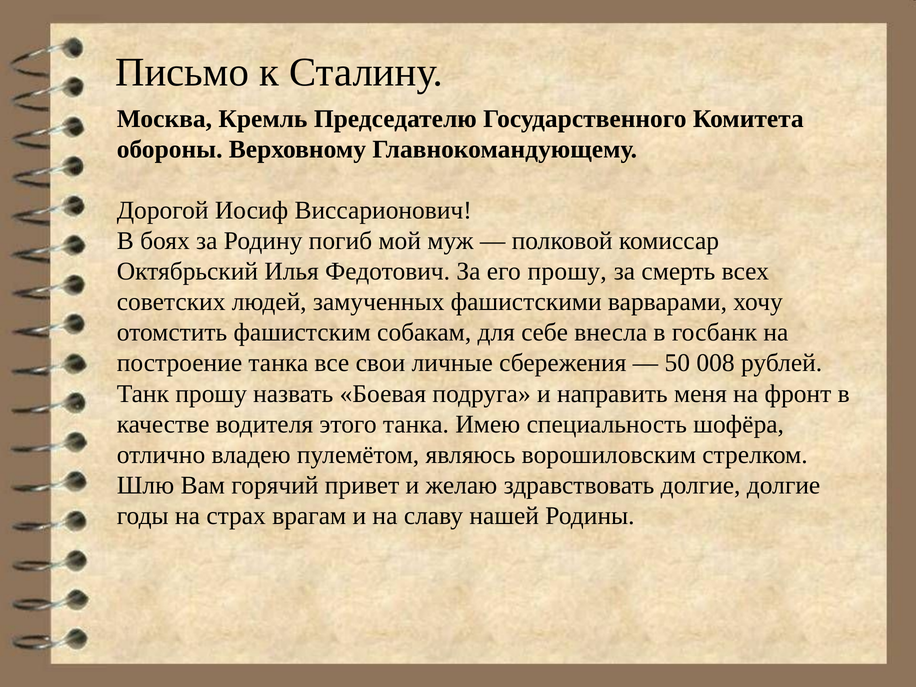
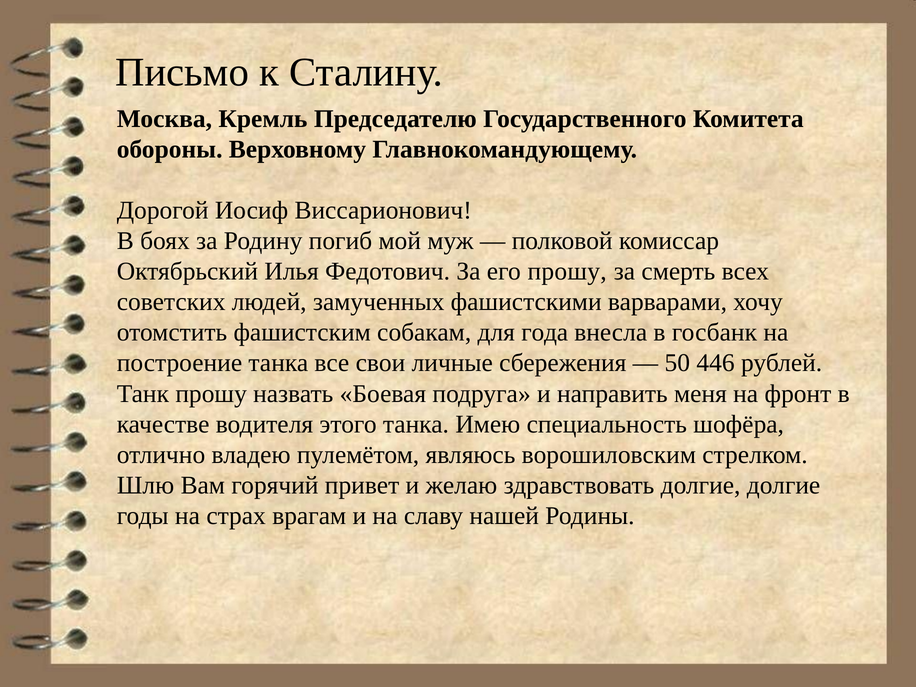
себе: себе -> года
008: 008 -> 446
